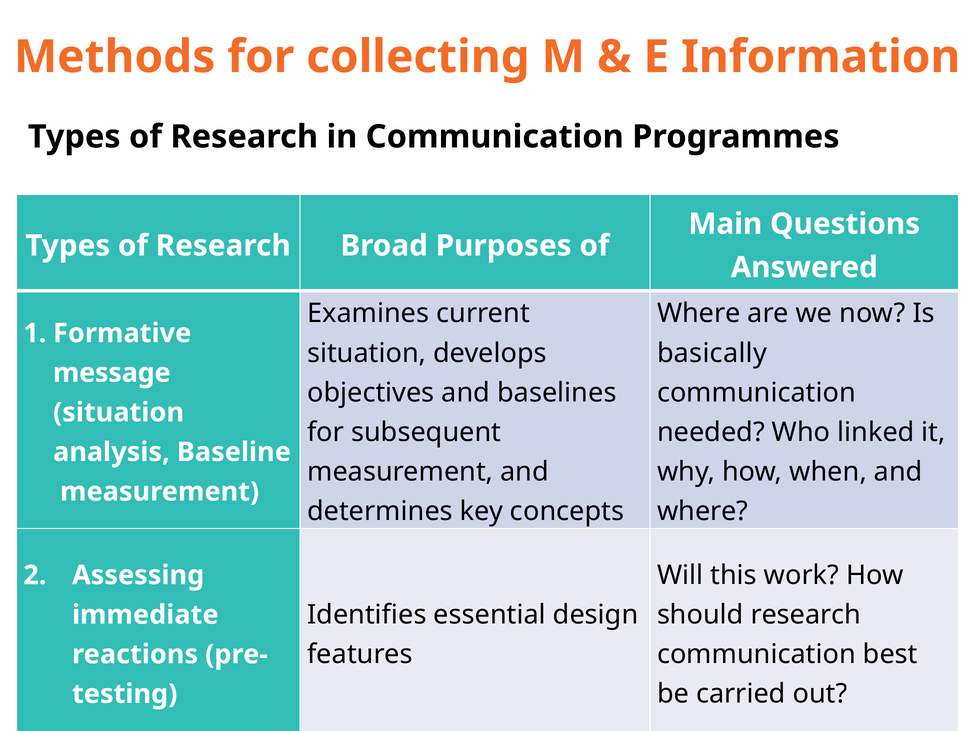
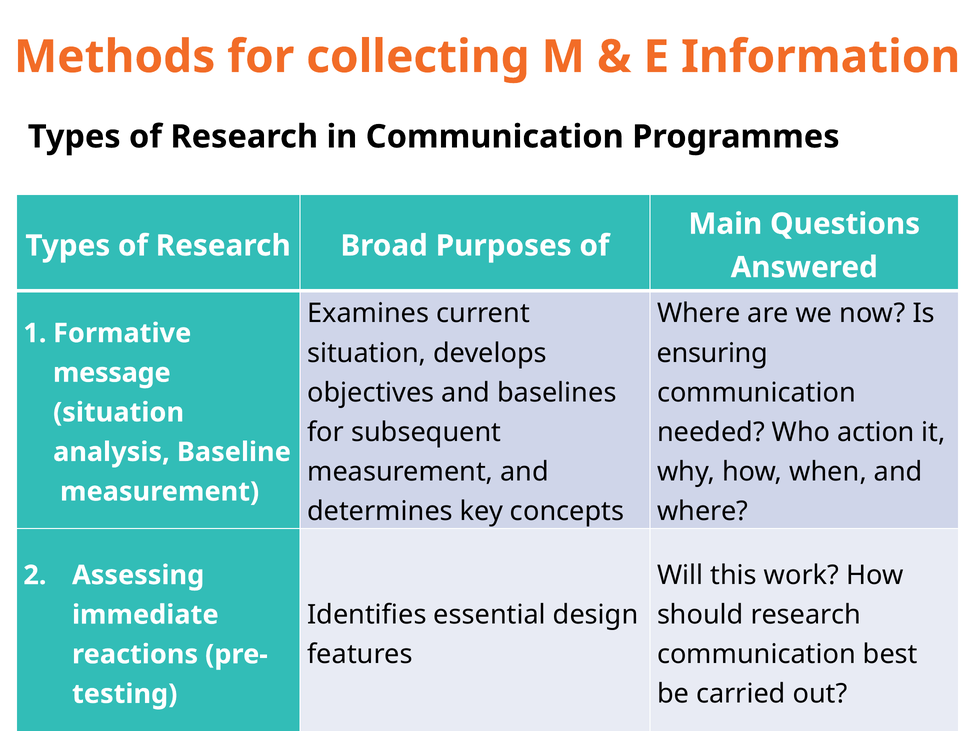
basically: basically -> ensuring
linked: linked -> action
